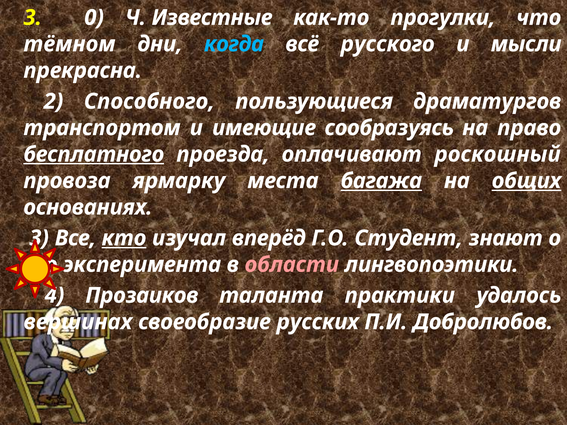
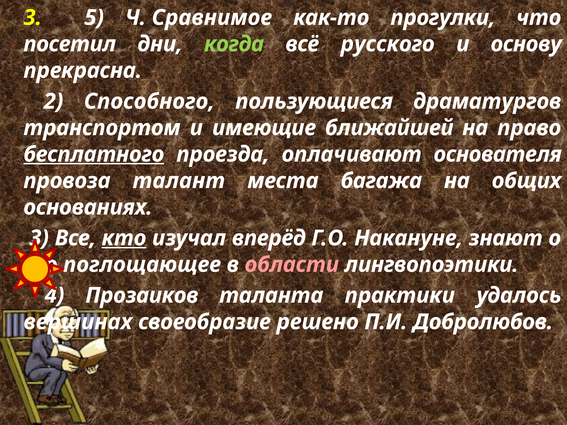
0: 0 -> 5
Известные: Известные -> Сравнимое
тёмном: тёмном -> посетил
когда colour: light blue -> light green
мысли: мысли -> основу
сообразуясь: сообразуясь -> ближайшей
роскошный: роскошный -> основателя
ярмарку: ярмарку -> талант
багажа underline: present -> none
общих underline: present -> none
Студент: Студент -> Накануне
эксперимента: эксперимента -> поглощающее
русских: русских -> решено
